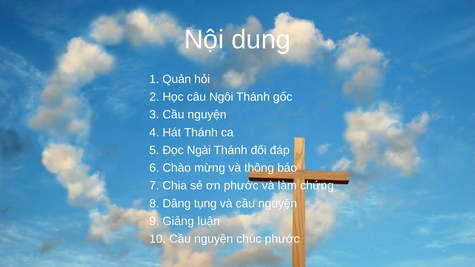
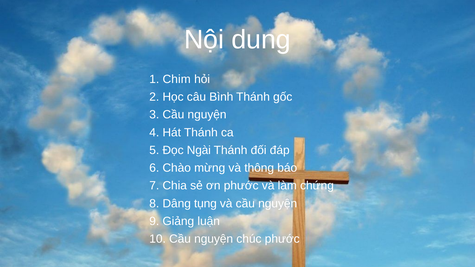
Quản: Quản -> Chim
Ngôi: Ngôi -> Bình
